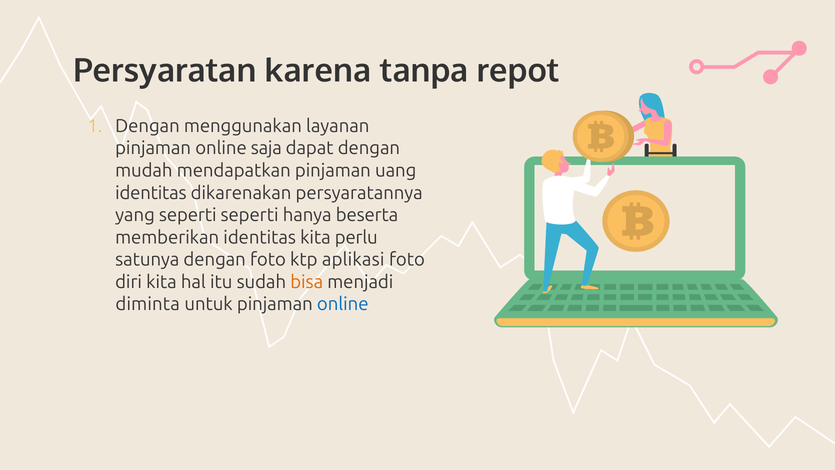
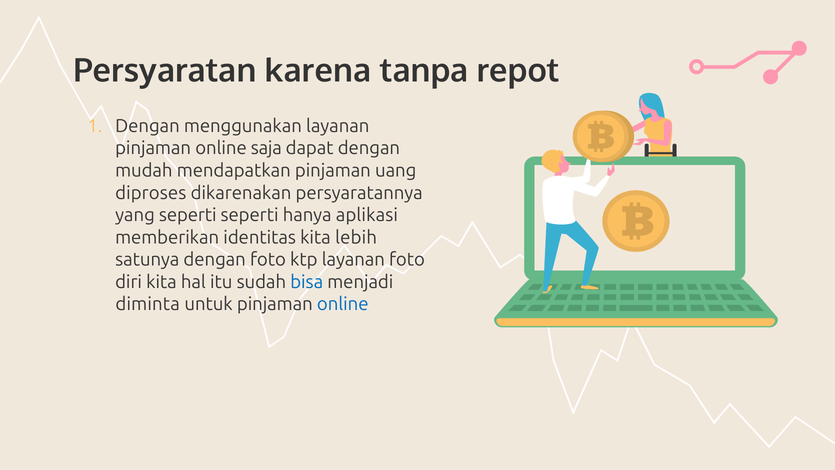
identitas at (151, 193): identitas -> diproses
beserta: beserta -> aplikasi
perlu: perlu -> lebih
ktp aplikasi: aplikasi -> layanan
bisa colour: orange -> blue
